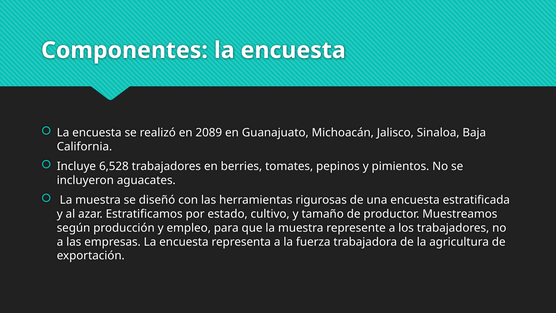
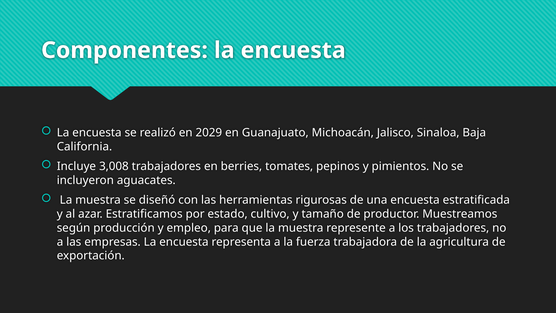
2089: 2089 -> 2029
6,528: 6,528 -> 3,008
